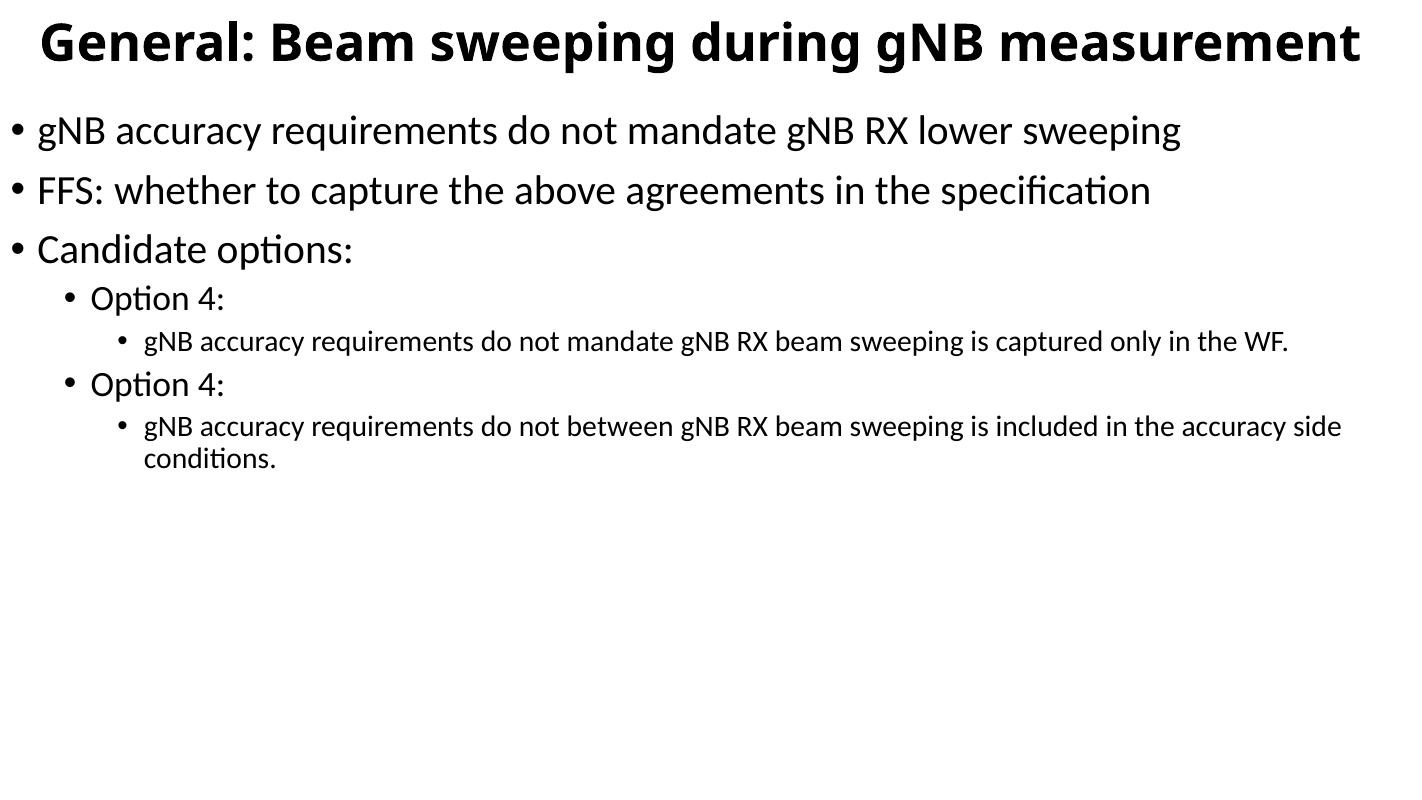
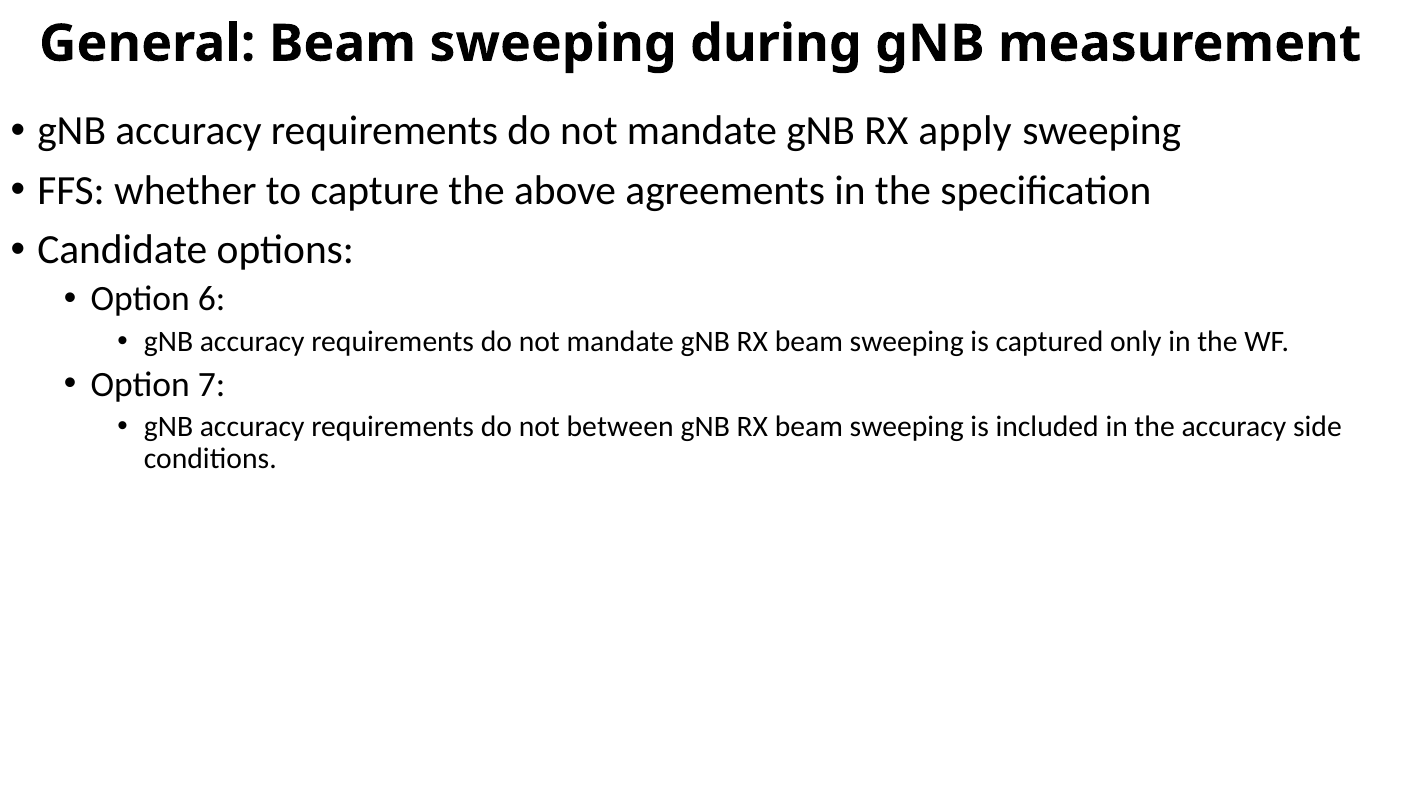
lower: lower -> apply
4 at (212, 299): 4 -> 6
4 at (212, 384): 4 -> 7
